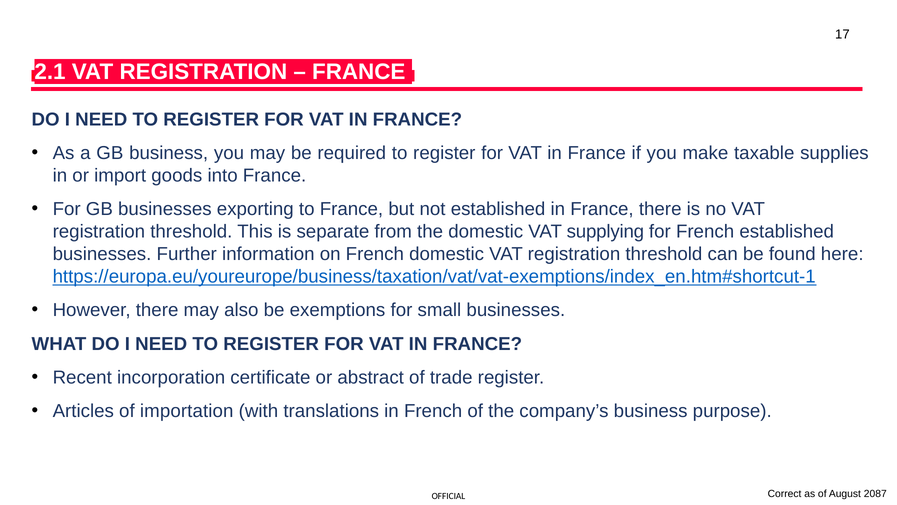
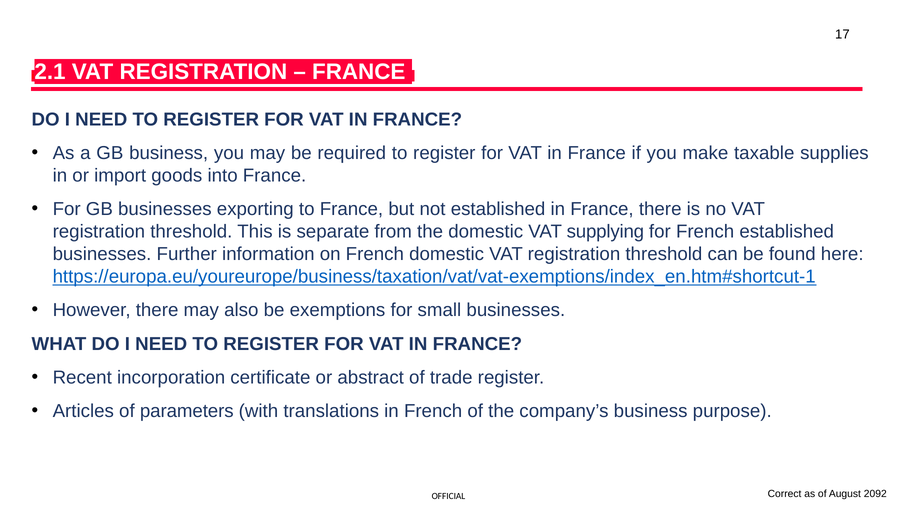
importation: importation -> parameters
2087: 2087 -> 2092
